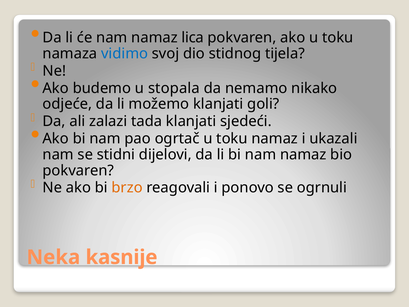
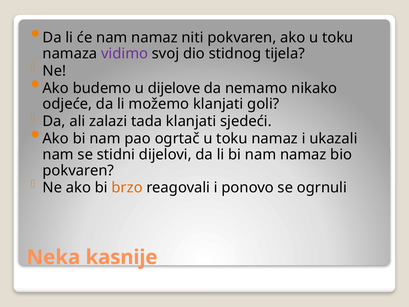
lica: lica -> niti
vidimo colour: blue -> purple
stopala: stopala -> dijelove
